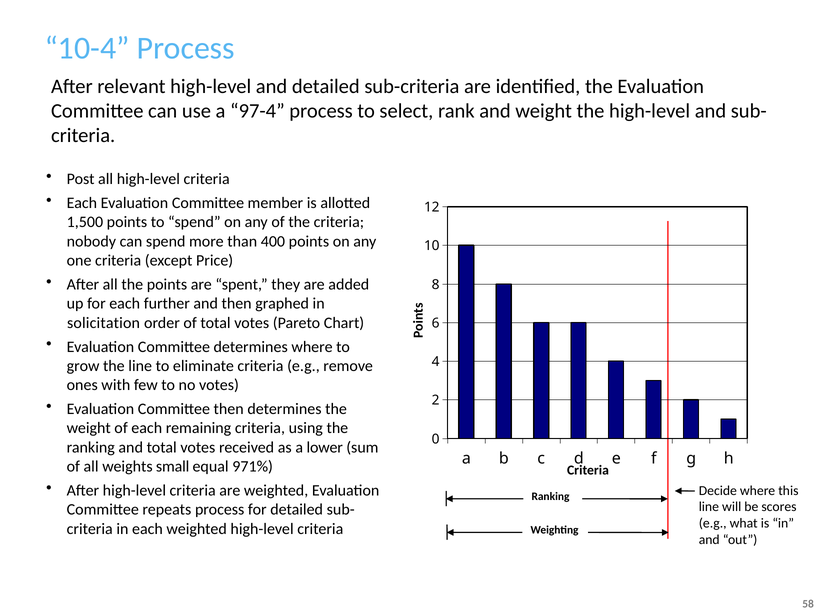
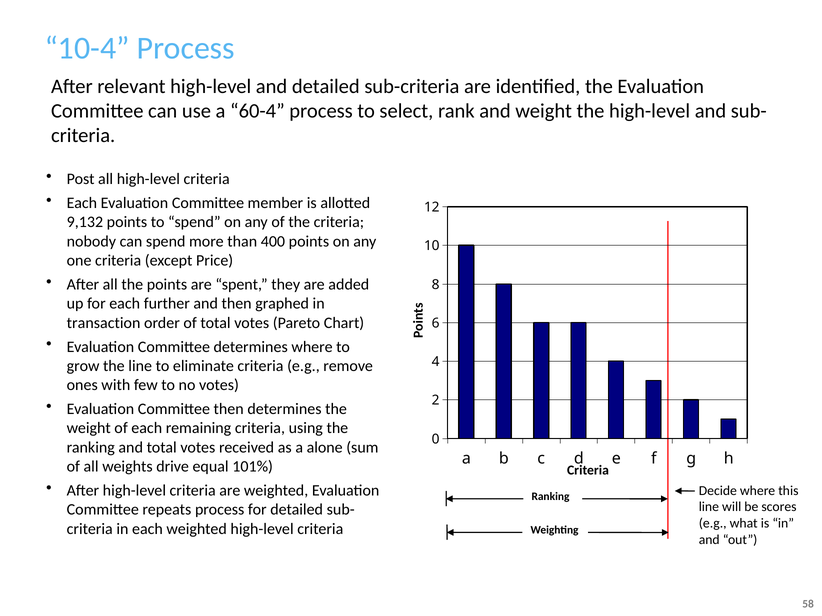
97-4: 97-4 -> 60-4
1,500: 1,500 -> 9,132
solicitation: solicitation -> transaction
lower: lower -> alone
small: small -> drive
971%: 971% -> 101%
